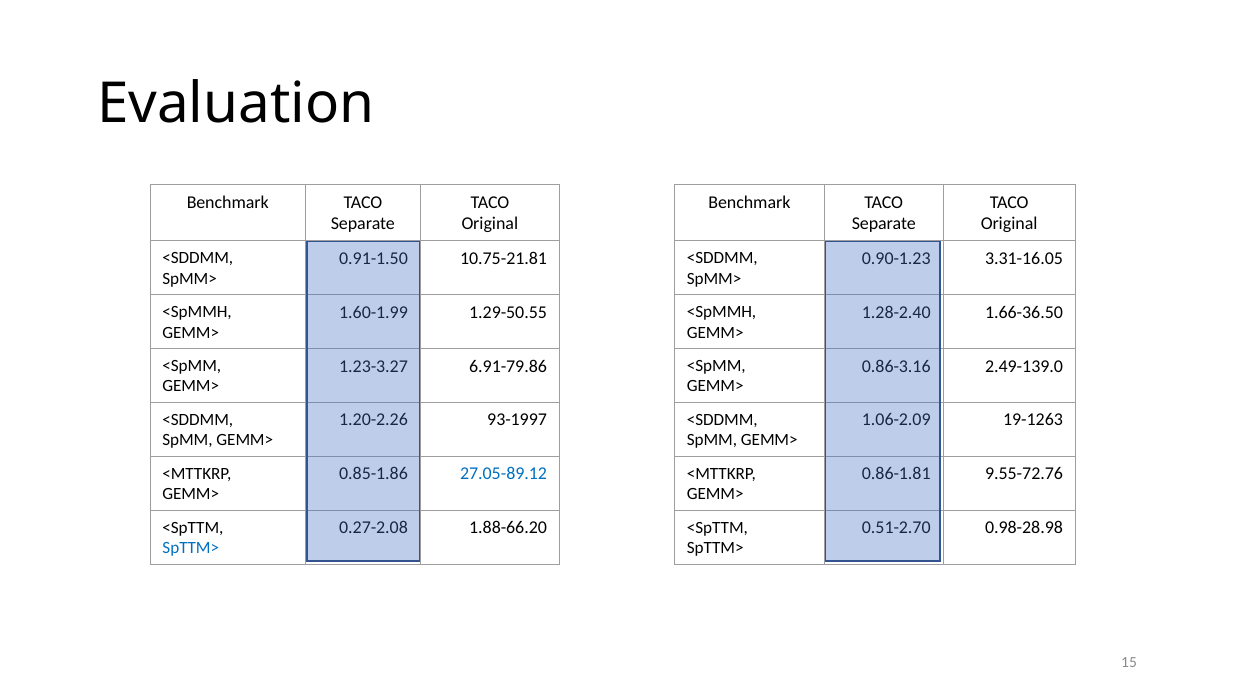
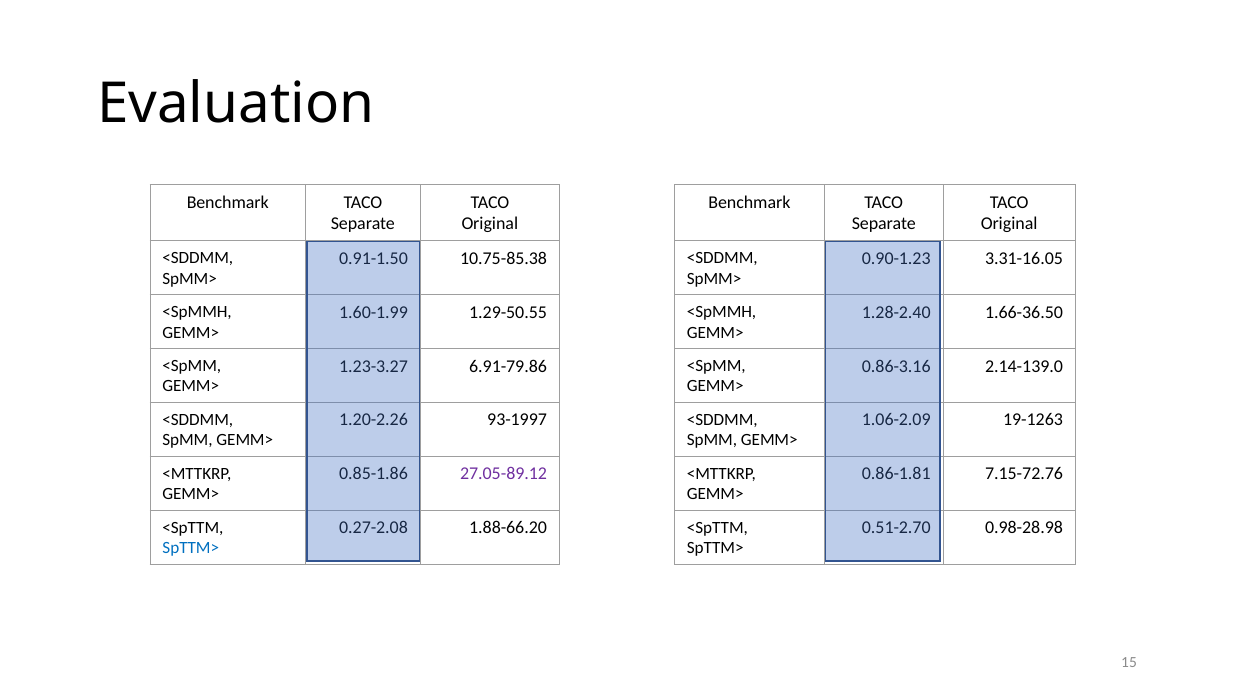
10.75-21.81: 10.75-21.81 -> 10.75-85.38
2.49-139.0: 2.49-139.0 -> 2.14-139.0
27.05-89.12 colour: blue -> purple
9.55-72.76: 9.55-72.76 -> 7.15-72.76
